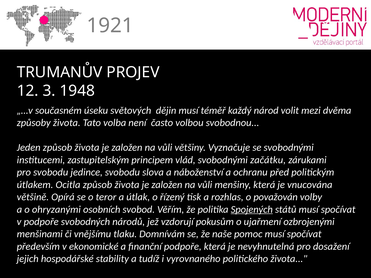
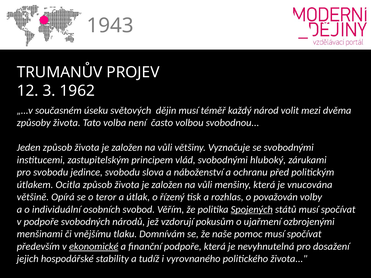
1921: 1921 -> 1943
1948: 1948 -> 1962
začátku: začátku -> hluboký
ohryzanými: ohryzanými -> individuální
ekonomické underline: none -> present
